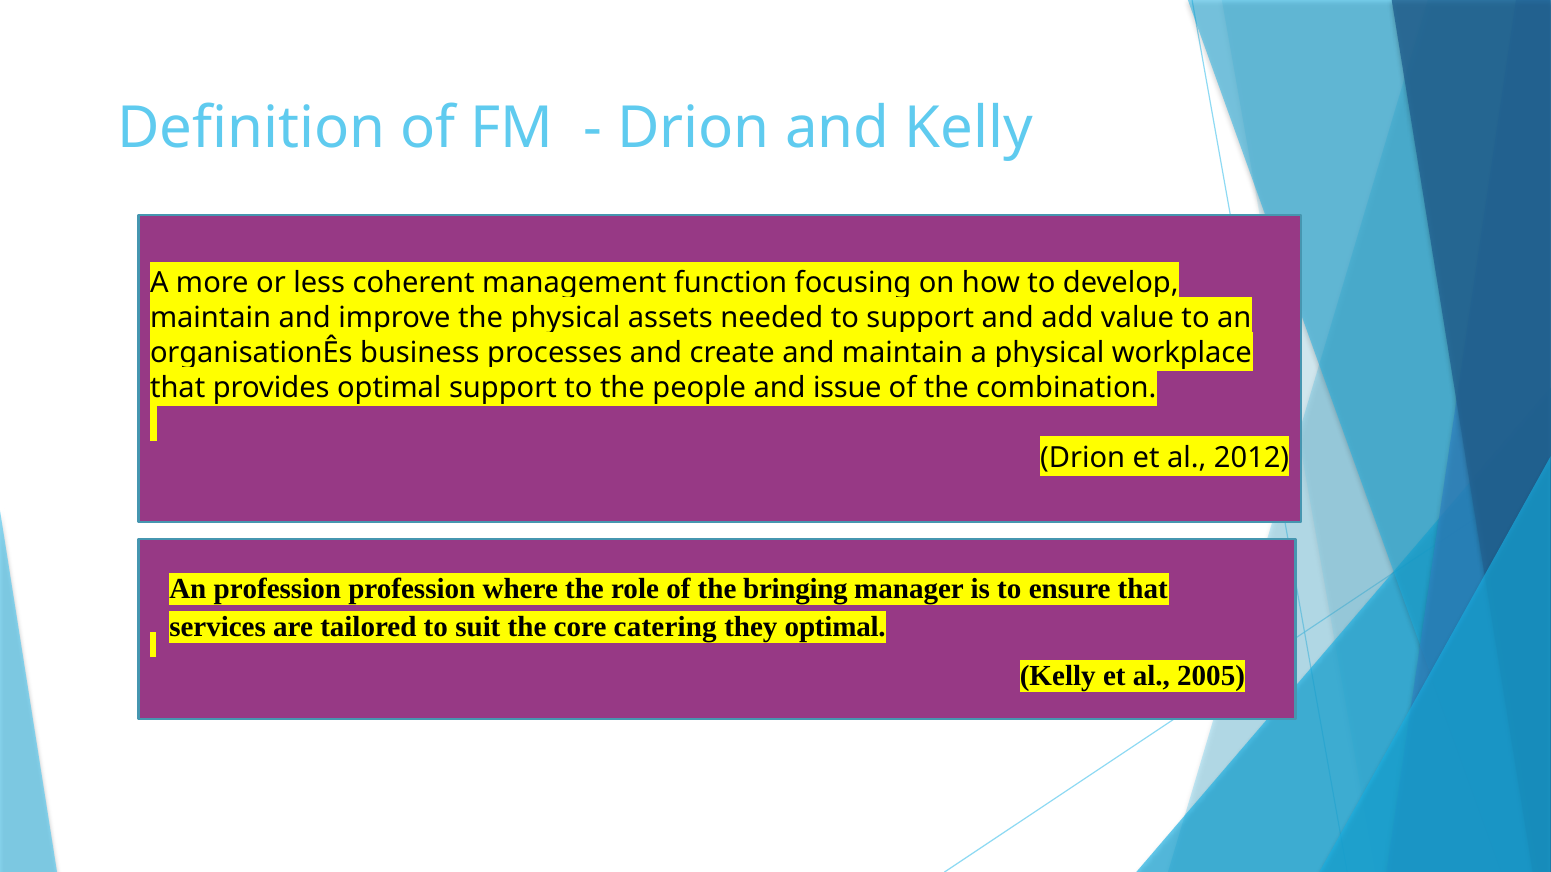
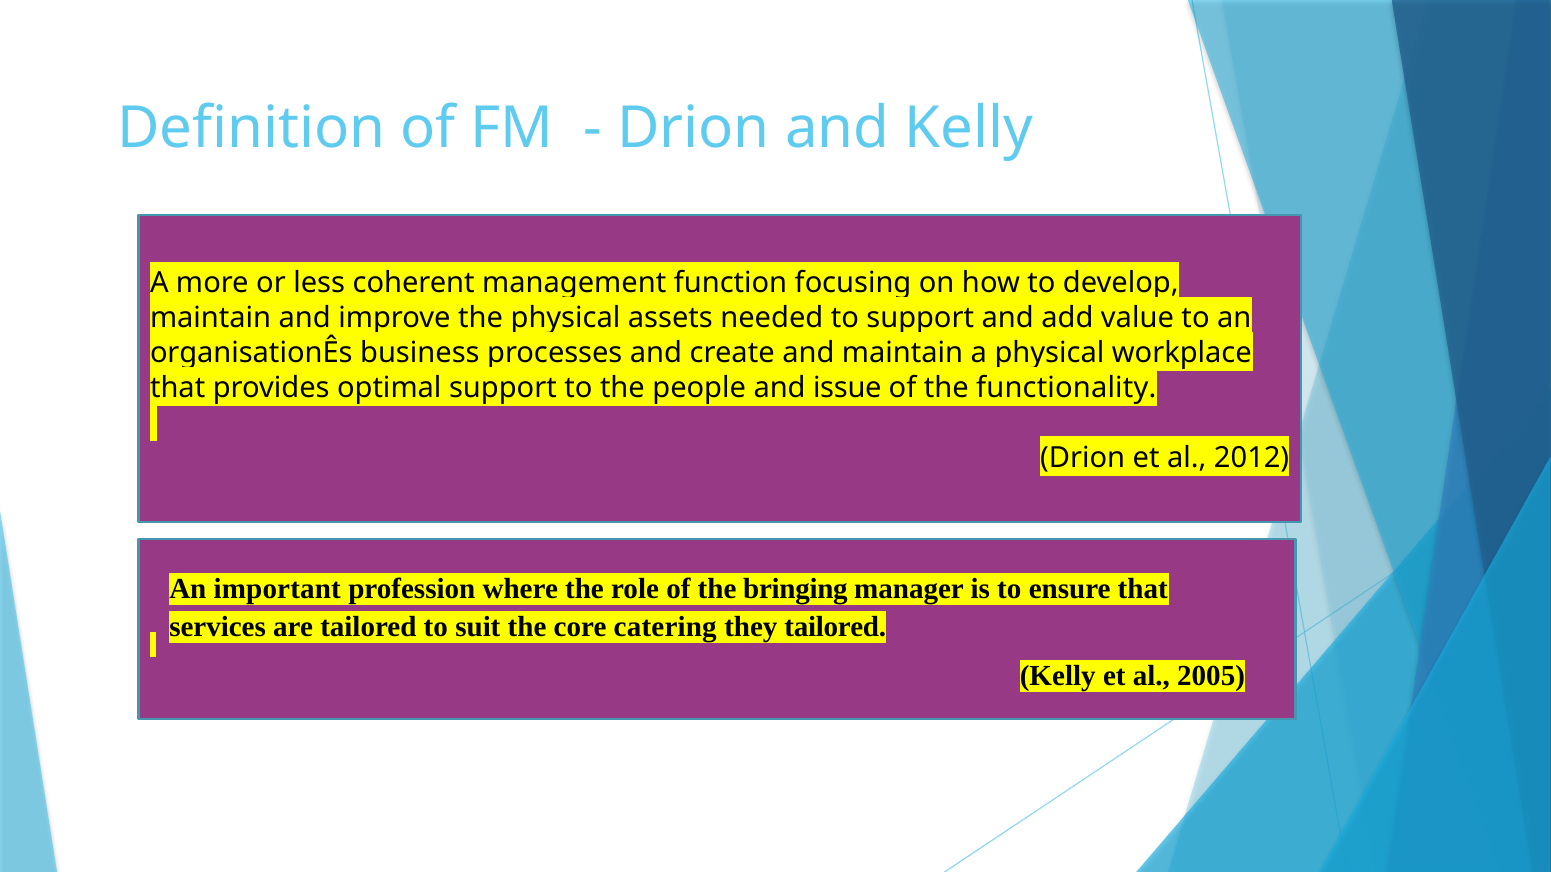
combination: combination -> functionality
An profession: profession -> important
they optimal: optimal -> tailored
